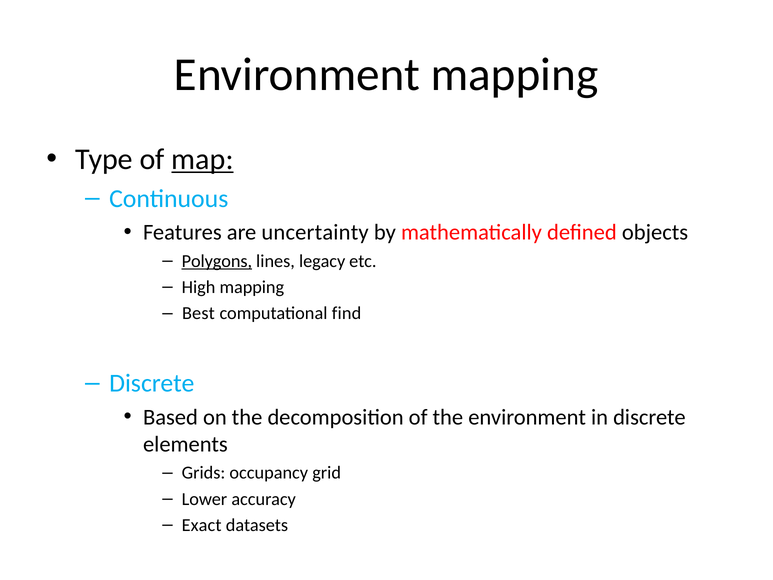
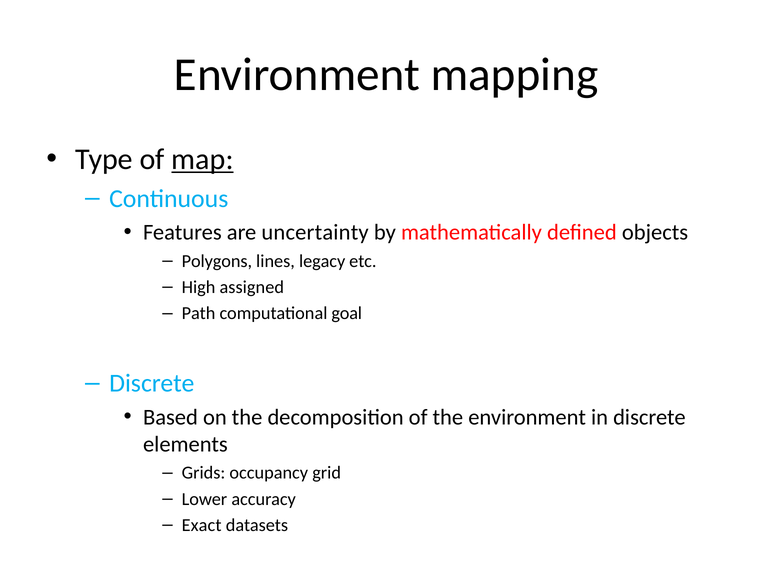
Polygons underline: present -> none
High mapping: mapping -> assigned
Best: Best -> Path
find: find -> goal
